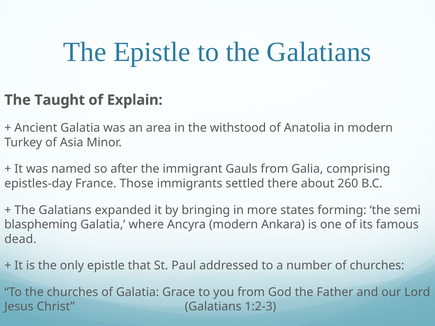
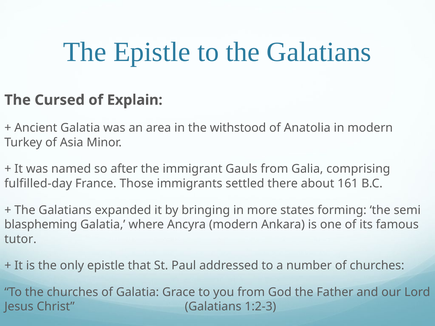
Taught: Taught -> Cursed
epistles-day: epistles-day -> fulfilled-day
260: 260 -> 161
dead: dead -> tutor
